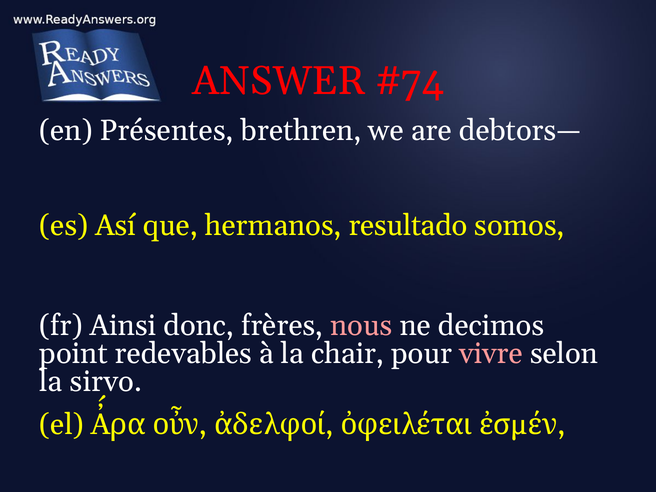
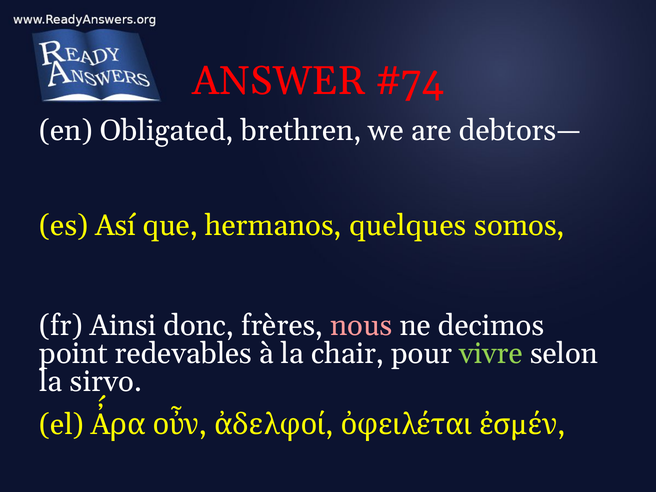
Présentes: Présentes -> Obligated
resultado: resultado -> quelques
vivre colour: pink -> light green
